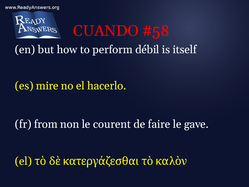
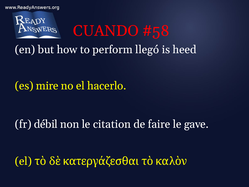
débil: débil -> llegó
itself: itself -> heed
from: from -> débil
courent: courent -> citation
